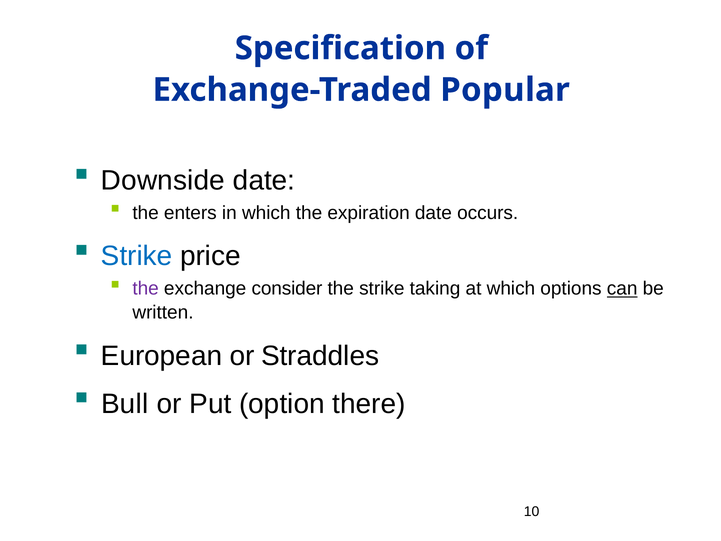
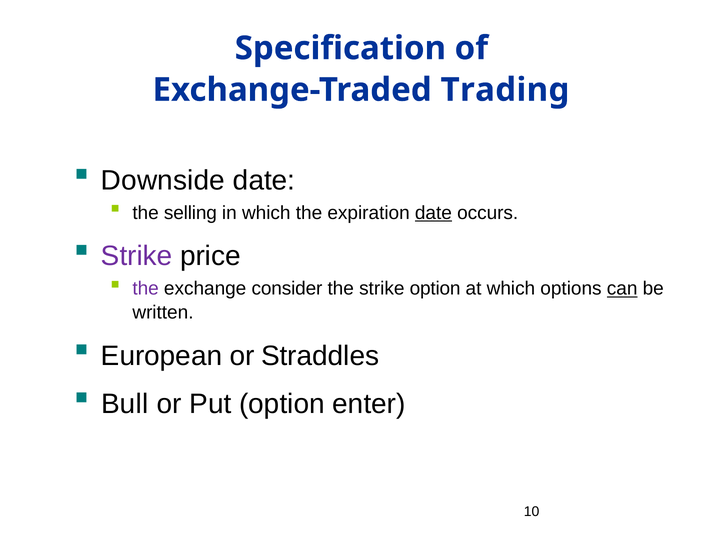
Popular: Popular -> Trading
enters: enters -> selling
date at (433, 213) underline: none -> present
Strike at (137, 256) colour: blue -> purple
strike taking: taking -> option
there: there -> enter
